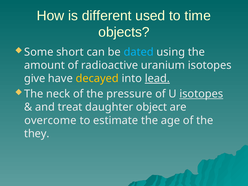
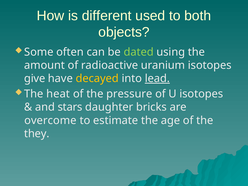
time: time -> both
short: short -> often
dated colour: light blue -> light green
neck: neck -> heat
isotopes at (201, 94) underline: present -> none
treat: treat -> stars
object: object -> bricks
